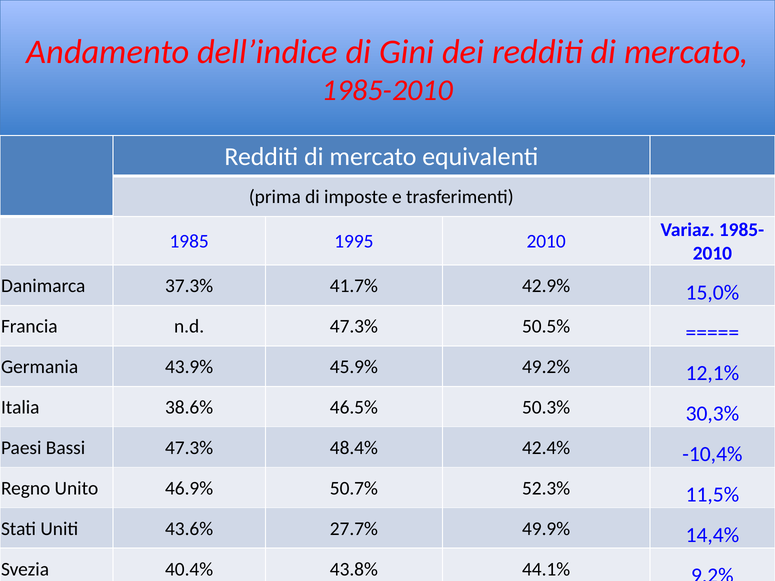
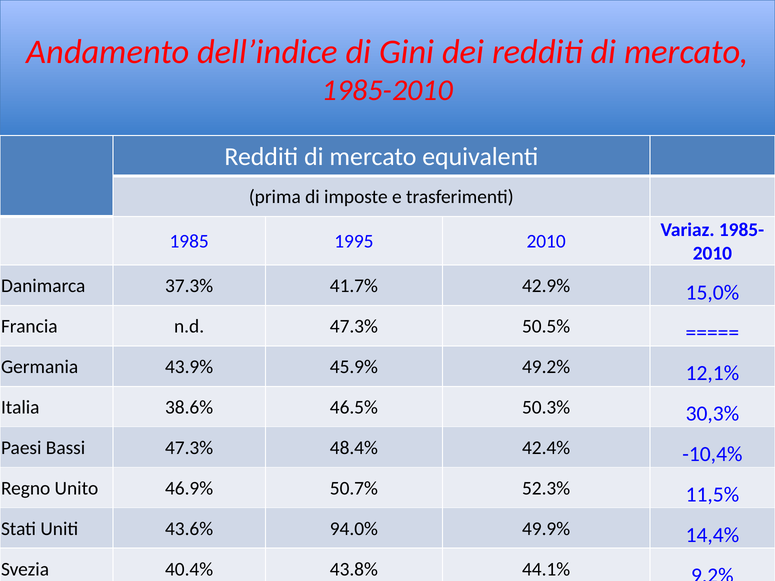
27.7%: 27.7% -> 94.0%
